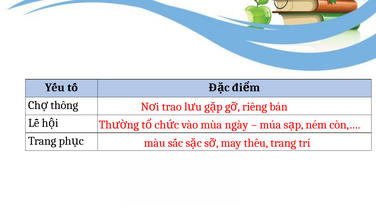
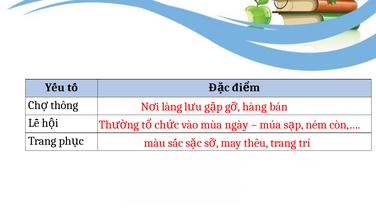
trao: trao -> làng
riêng: riêng -> hàng
